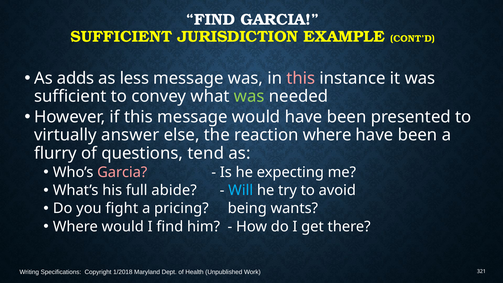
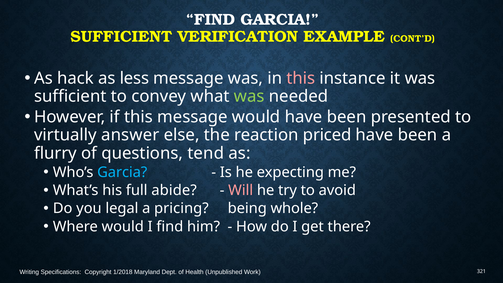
JURISDICTION: JURISDICTION -> VERIFICATION
adds: adds -> hack
reaction where: where -> priced
Garcia at (122, 172) colour: pink -> light blue
Will colour: light blue -> pink
fight: fight -> legal
wants: wants -> whole
